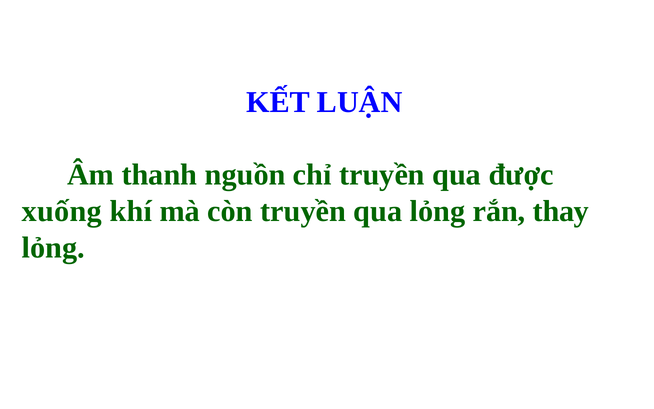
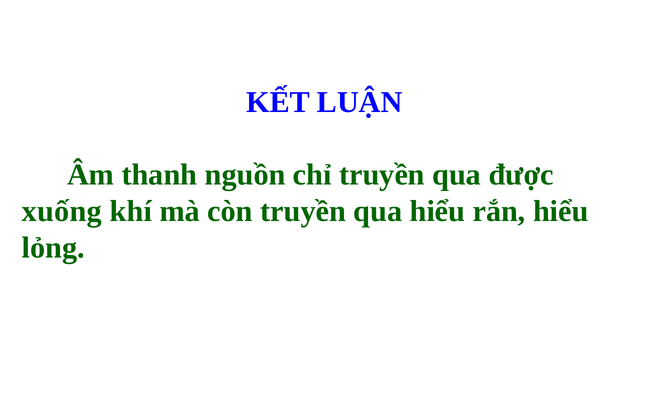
qua lỏng: lỏng -> hiểu
rắn thay: thay -> hiểu
